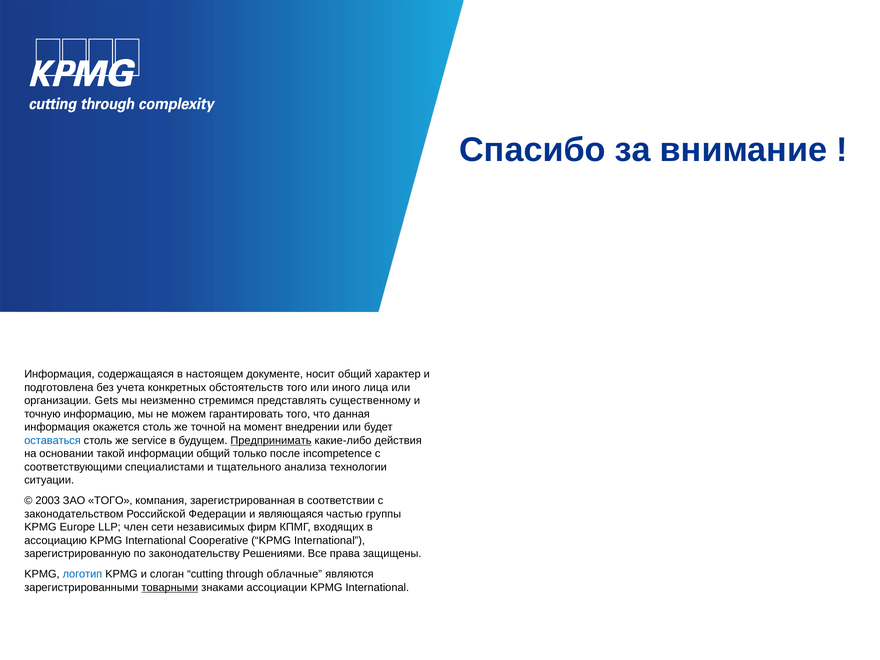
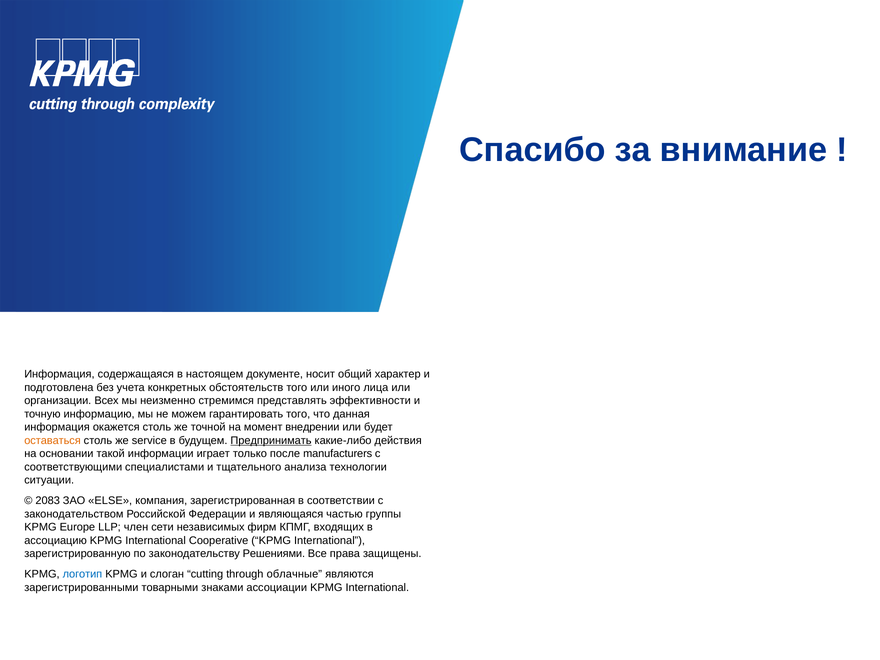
Gets: Gets -> Всех
существенному: существенному -> эффективности
оставаться colour: blue -> orange
информации общий: общий -> играет
incompetence: incompetence -> manufacturers
2003: 2003 -> 2083
ЗАО ТОГО: ТОГО -> ELSE
товарными underline: present -> none
